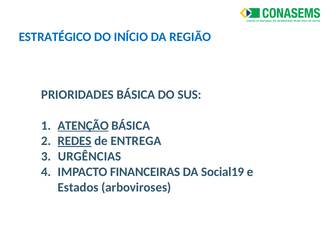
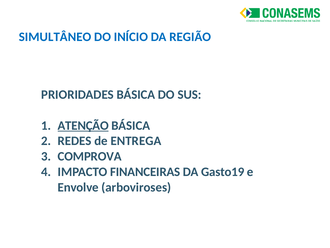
ESTRATÉGICO: ESTRATÉGICO -> SIMULTÂNEO
REDES underline: present -> none
URGÊNCIAS: URGÊNCIAS -> COMPROVA
Social19: Social19 -> Gasto19
Estados: Estados -> Envolve
